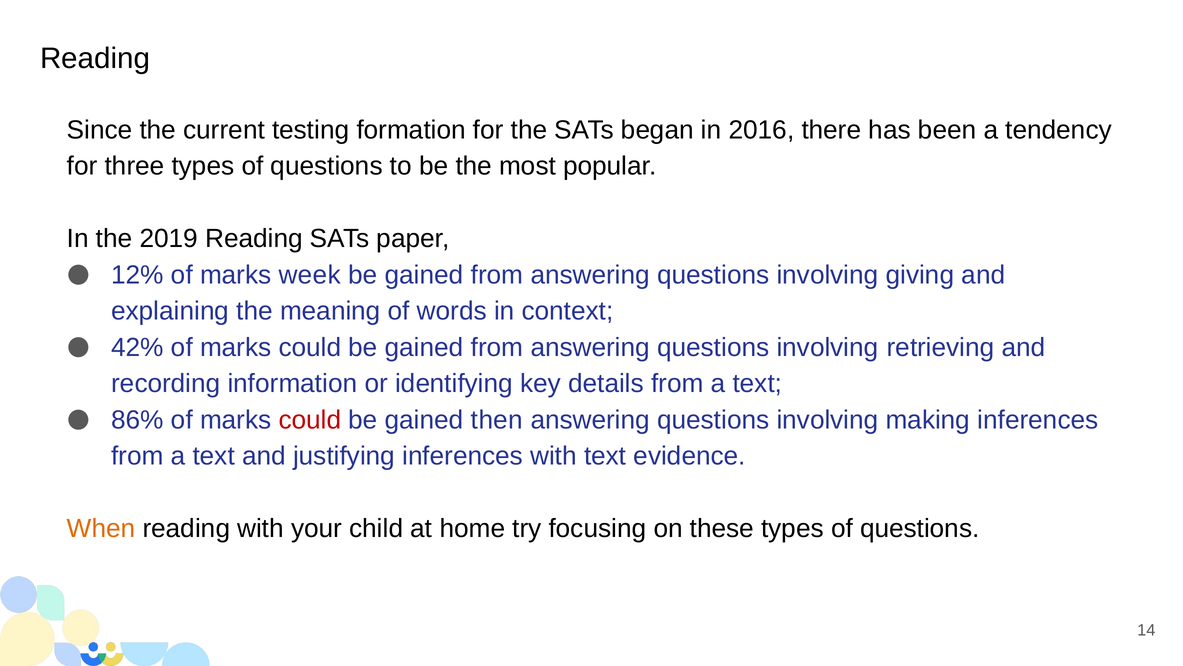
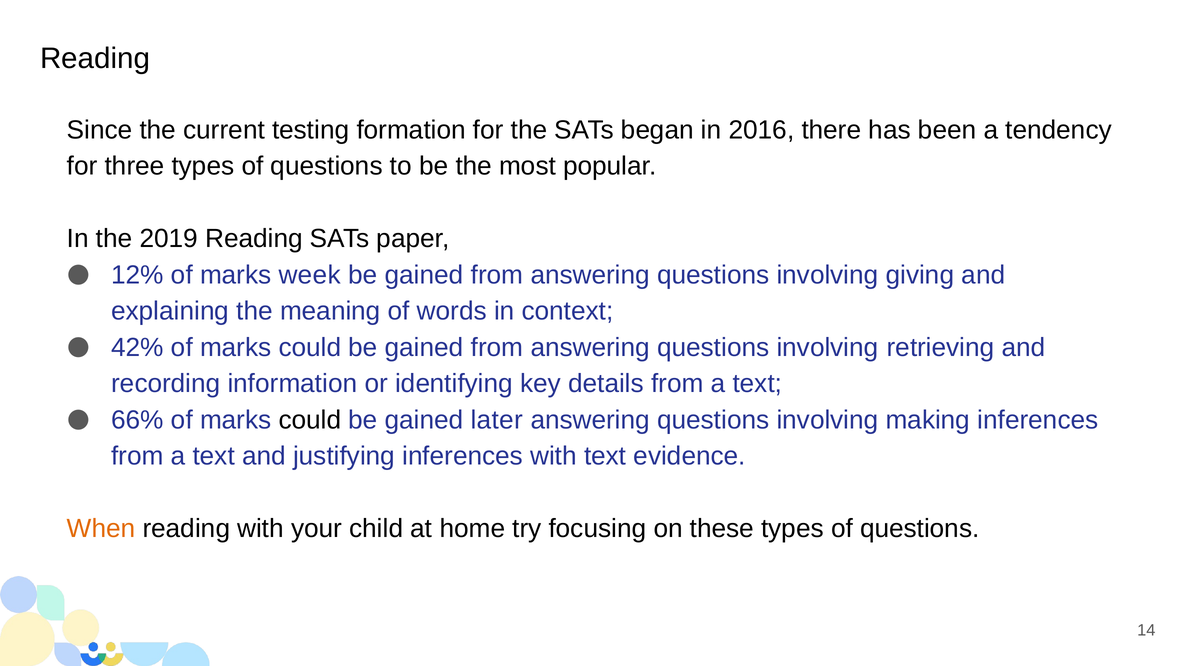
86%: 86% -> 66%
could at (310, 420) colour: red -> black
then: then -> later
